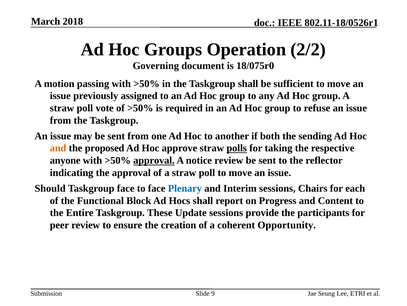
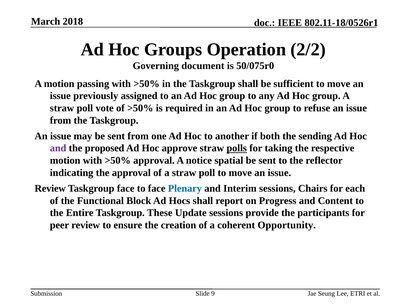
18/075r0: 18/075r0 -> 50/075r0
and at (58, 148) colour: orange -> purple
anyone at (65, 160): anyone -> motion
approval at (154, 160) underline: present -> none
notice review: review -> spatial
Should at (50, 188): Should -> Review
